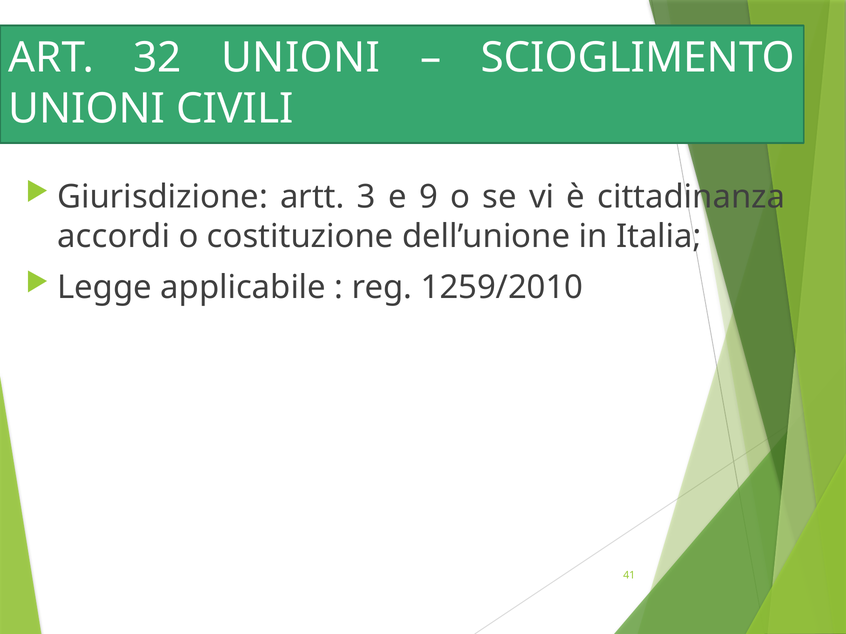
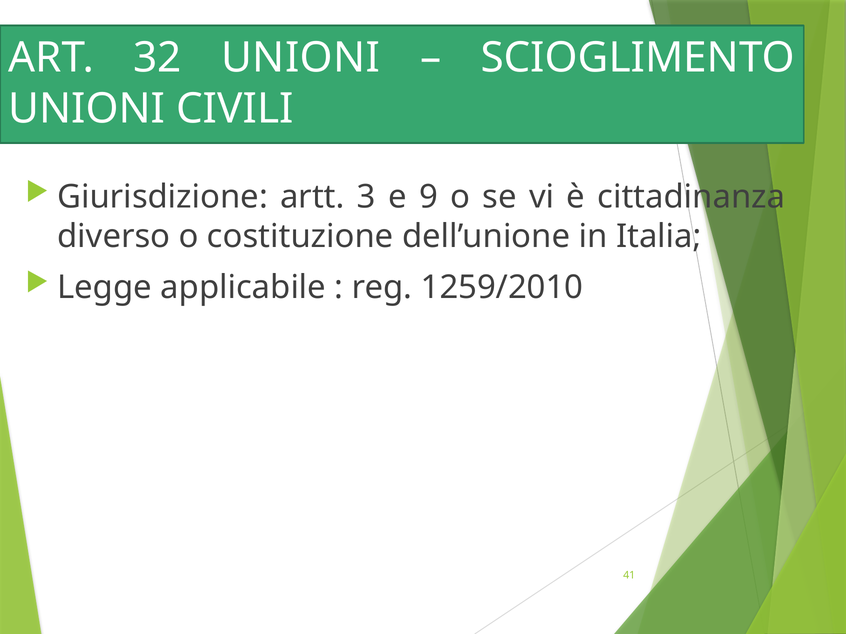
accordi: accordi -> diverso
